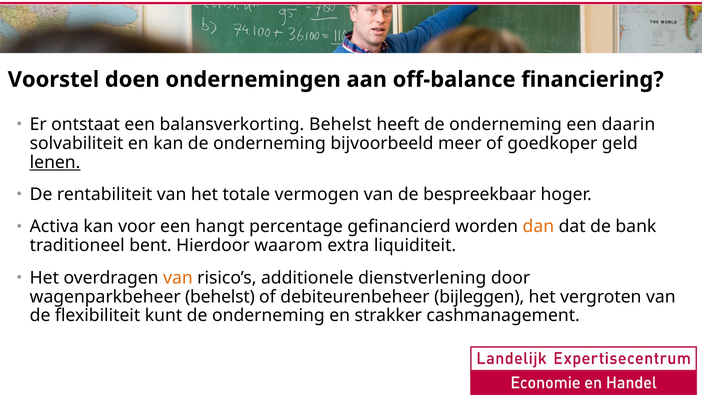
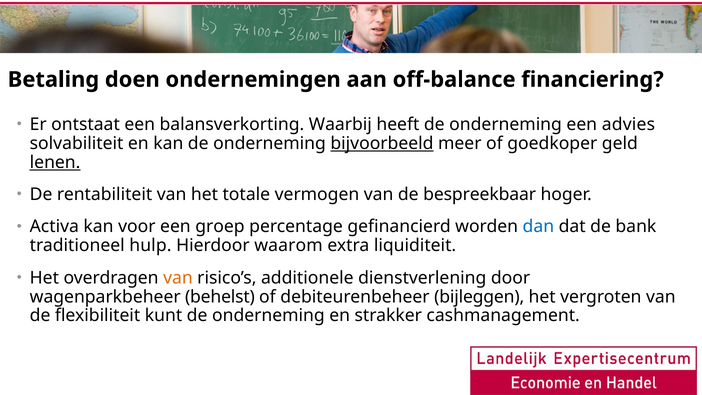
Voorstel: Voorstel -> Betaling
balansverkorting Behelst: Behelst -> Waarbij
daarin: daarin -> advies
bijvoorbeeld underline: none -> present
hangt: hangt -> groep
dan colour: orange -> blue
bent: bent -> hulp
